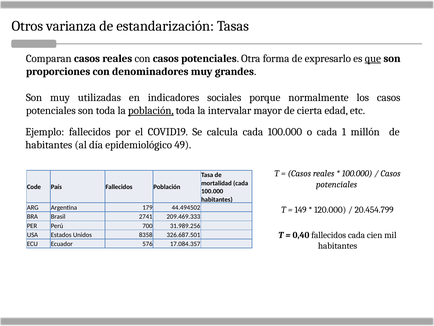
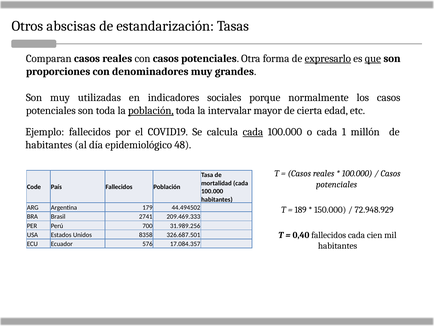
varianza: varianza -> abscisas
expresarlo underline: none -> present
cada at (253, 132) underline: none -> present
49: 49 -> 48
149: 149 -> 189
120.000: 120.000 -> 150.000
20.454.799: 20.454.799 -> 72.948.929
